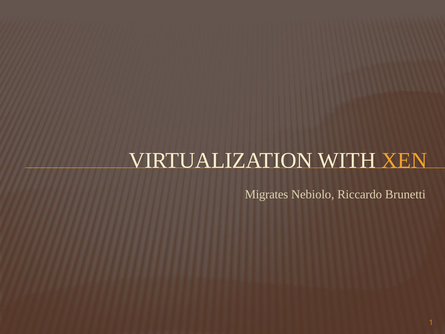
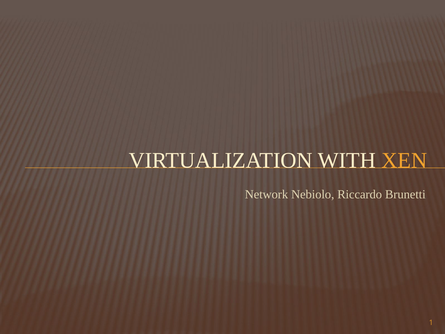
Migrates: Migrates -> Network
